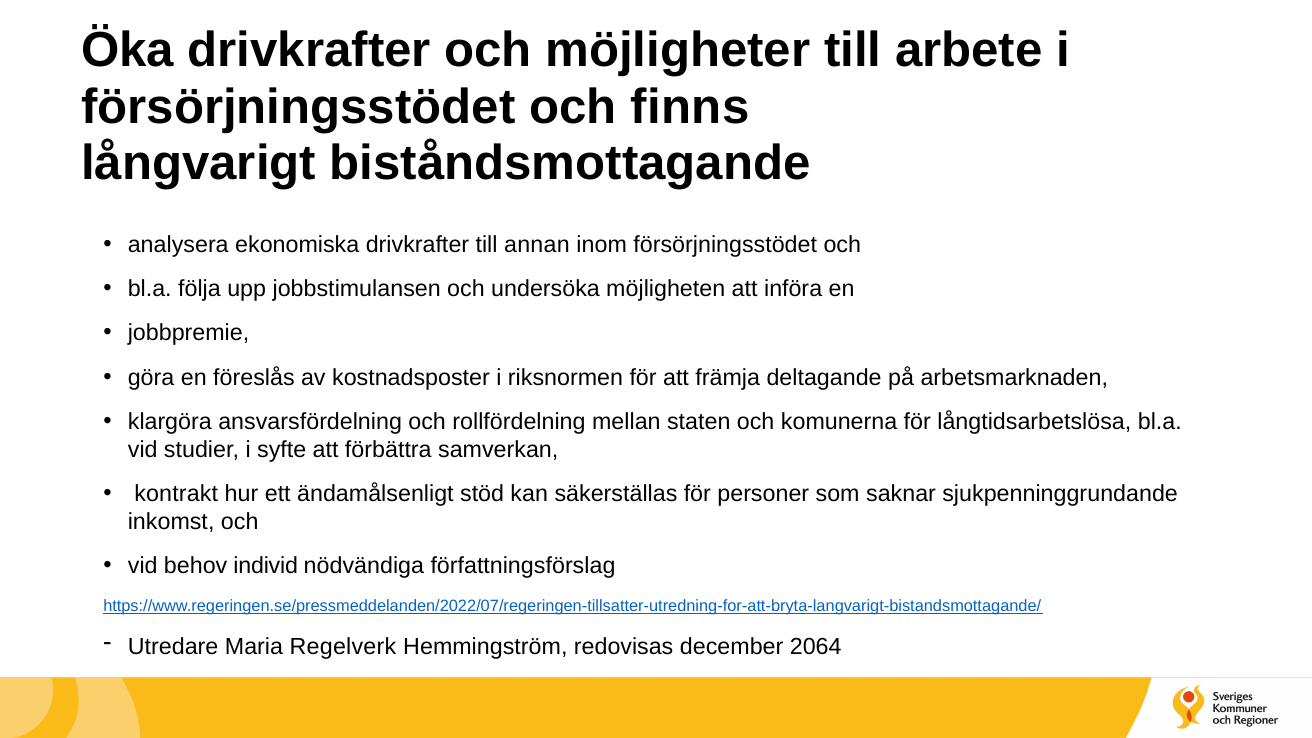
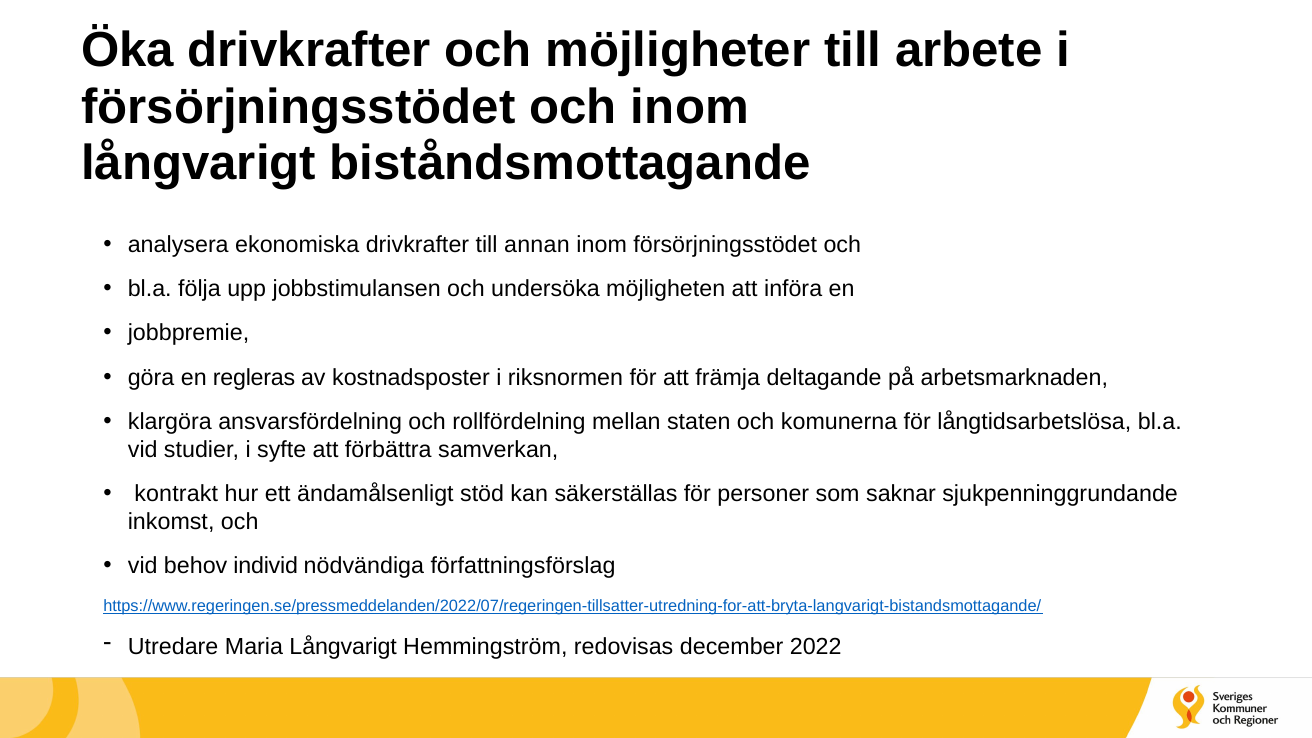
och finns: finns -> inom
föreslås: föreslås -> regleras
Maria Regelverk: Regelverk -> Långvarigt
2064: 2064 -> 2022
